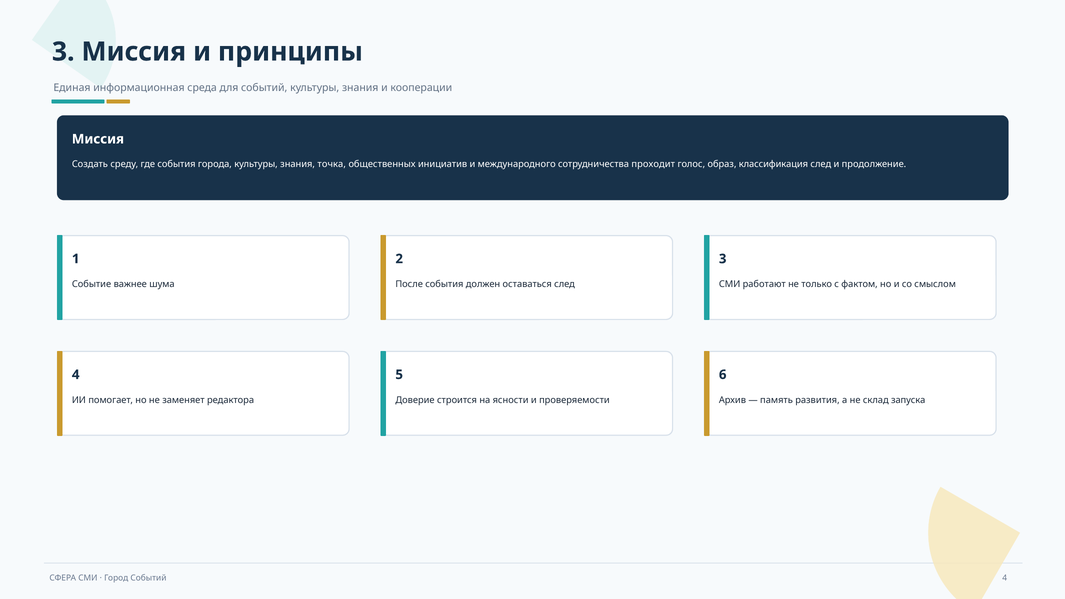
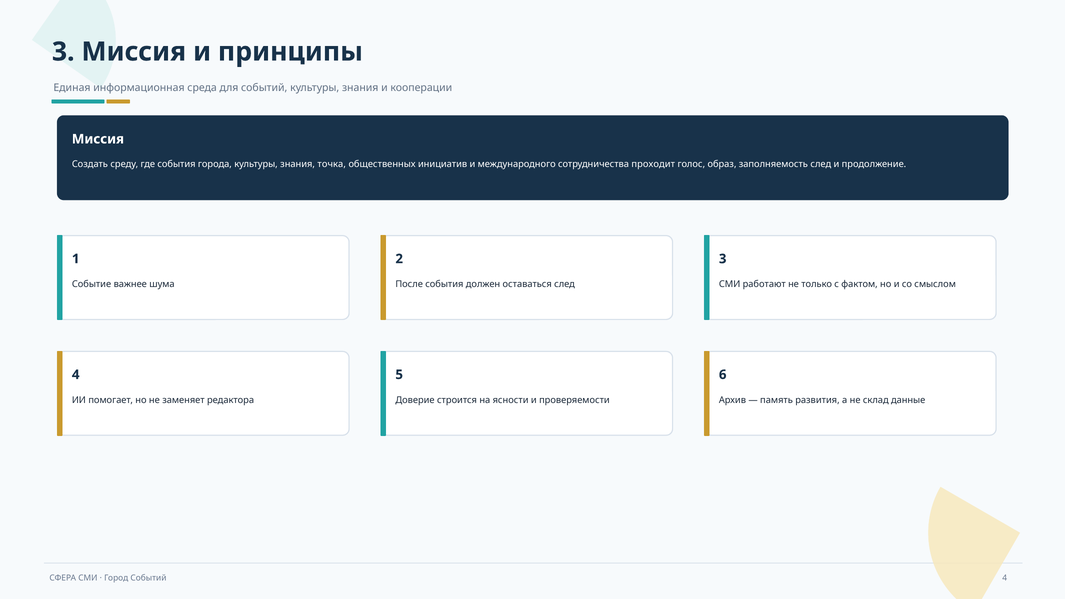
классификация: классификация -> заполняемость
запуска: запуска -> данные
